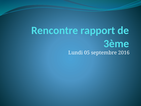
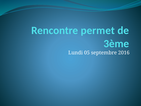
rapport: rapport -> permet
